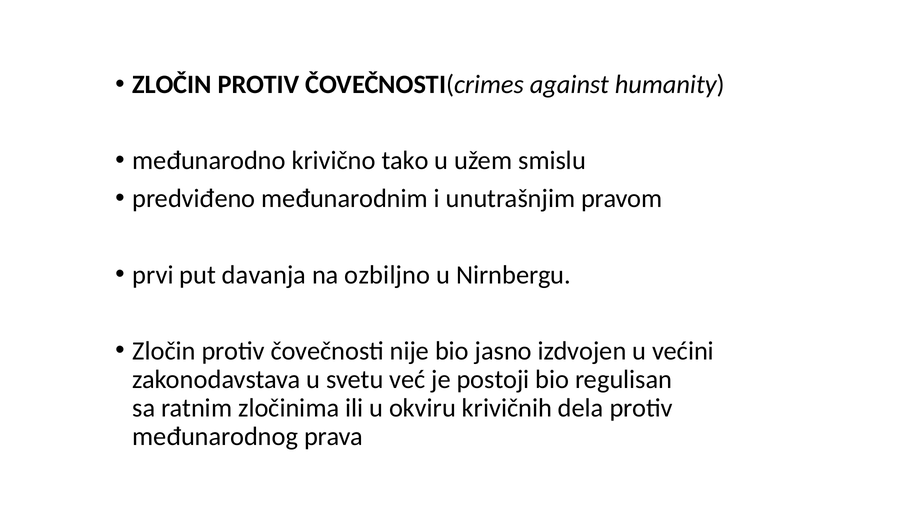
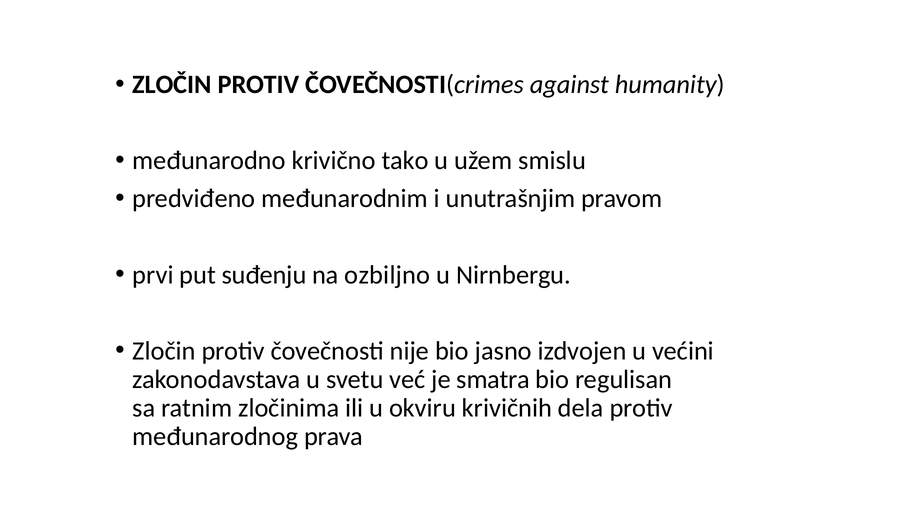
davanja: davanja -> suđenju
postoji: postoji -> smatra
